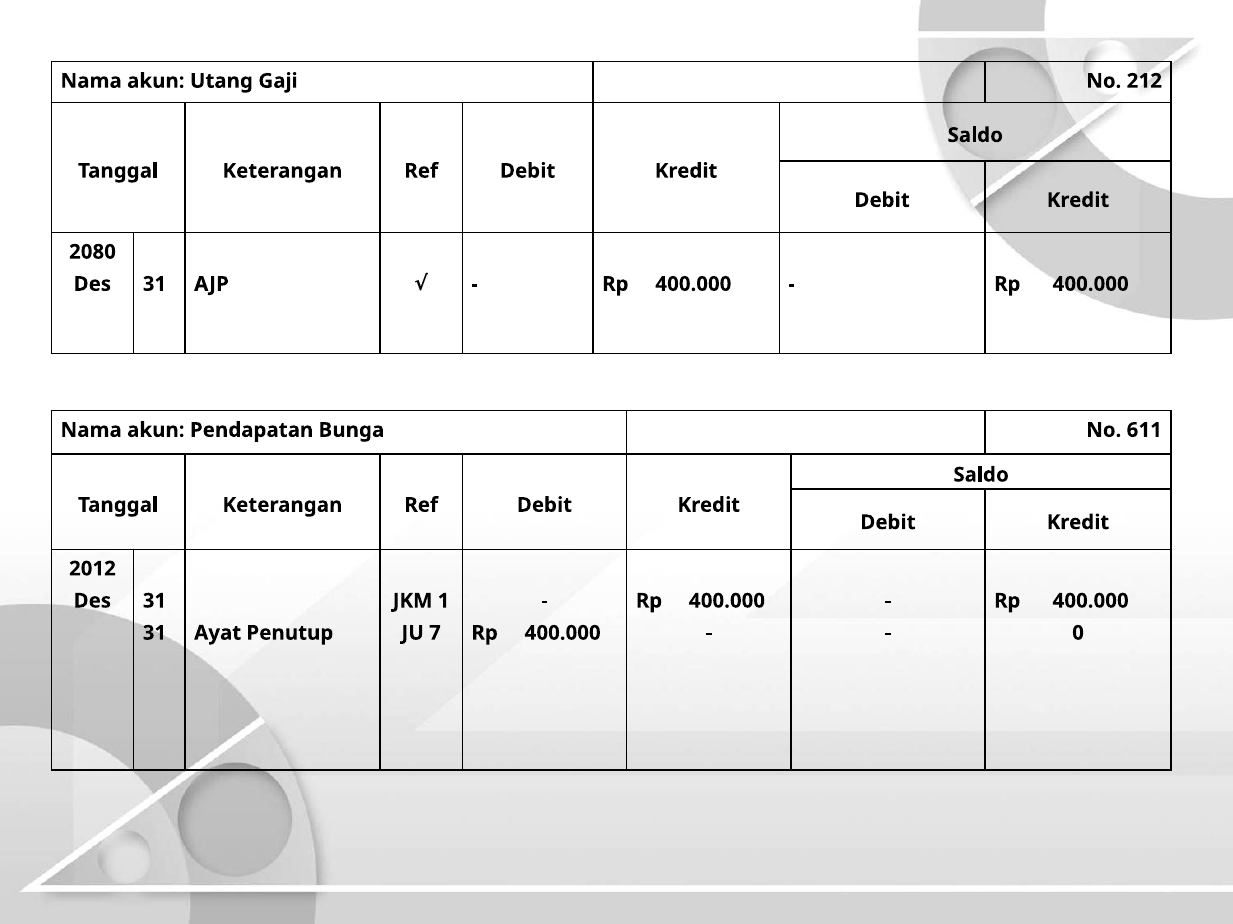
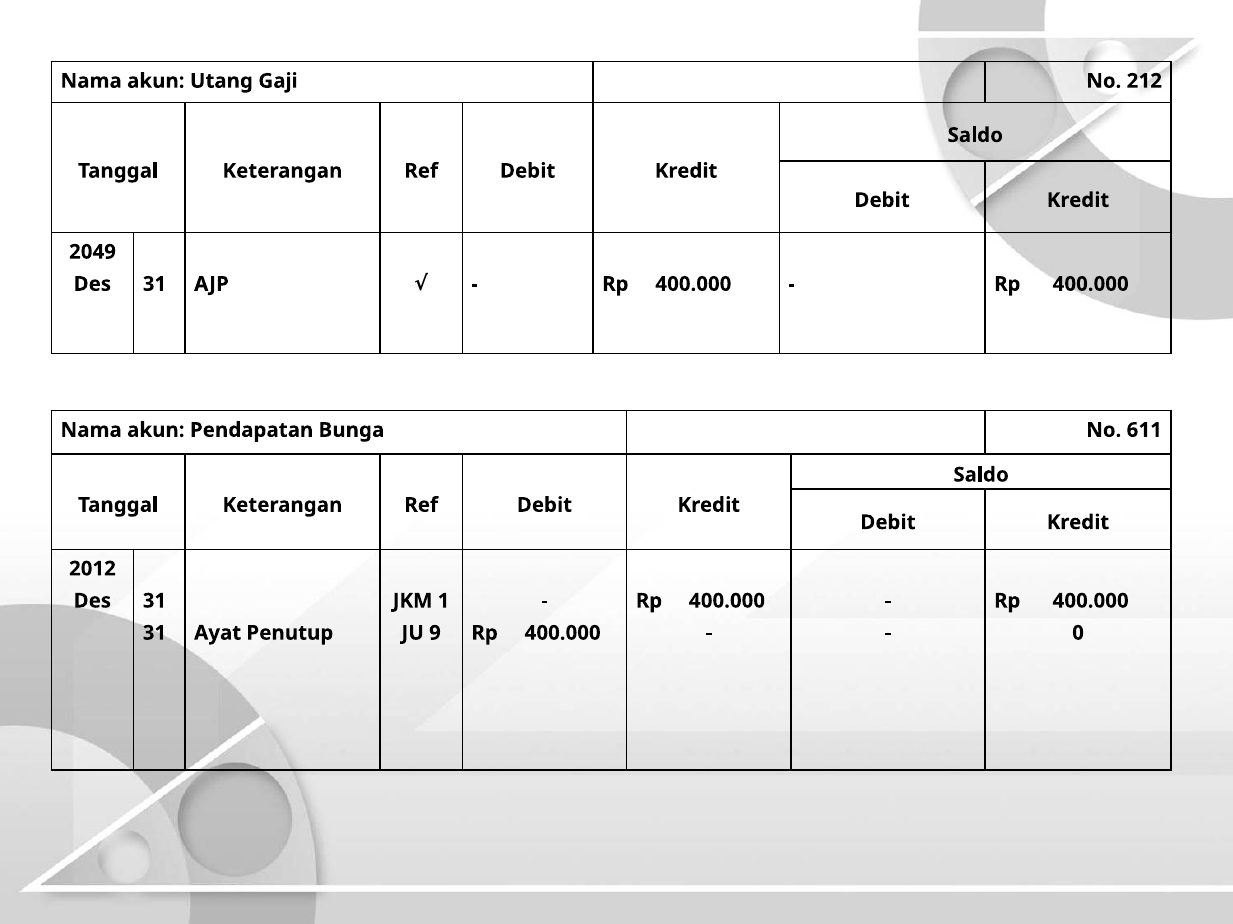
2080: 2080 -> 2049
7: 7 -> 9
